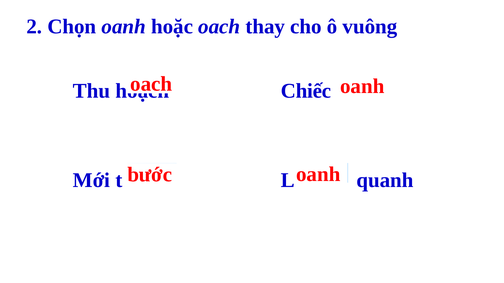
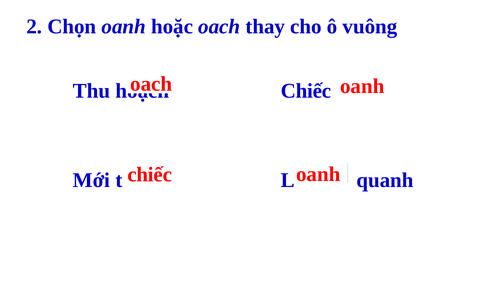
bước at (150, 175): bước -> chiếc
